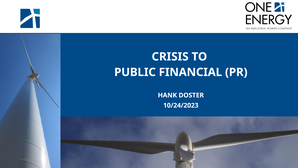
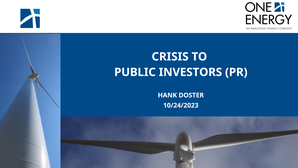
FINANCIAL: FINANCIAL -> INVESTORS
